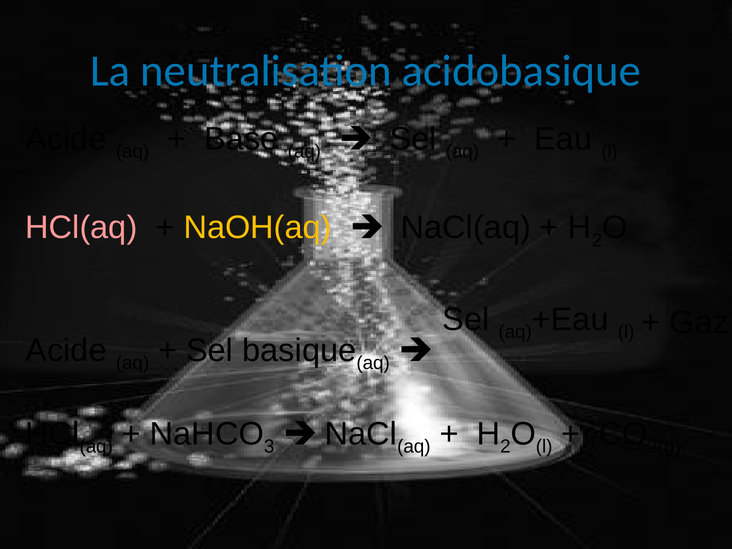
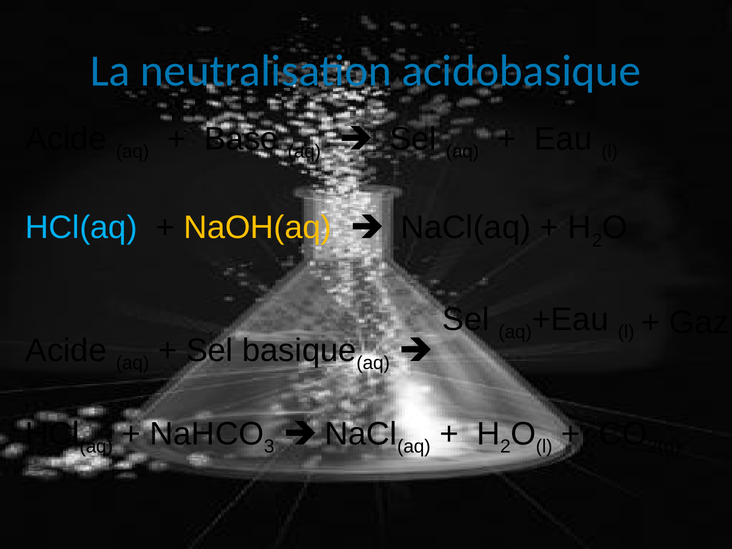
HCl(aq colour: pink -> light blue
